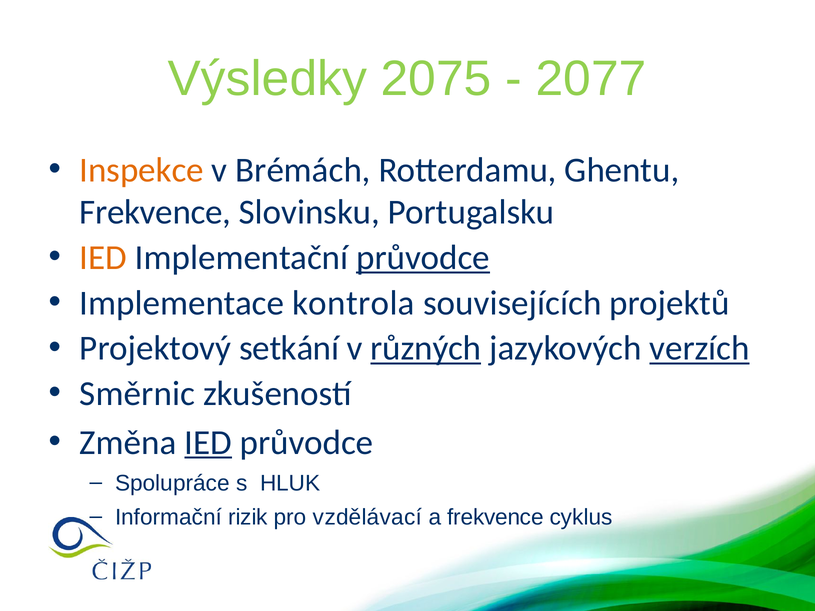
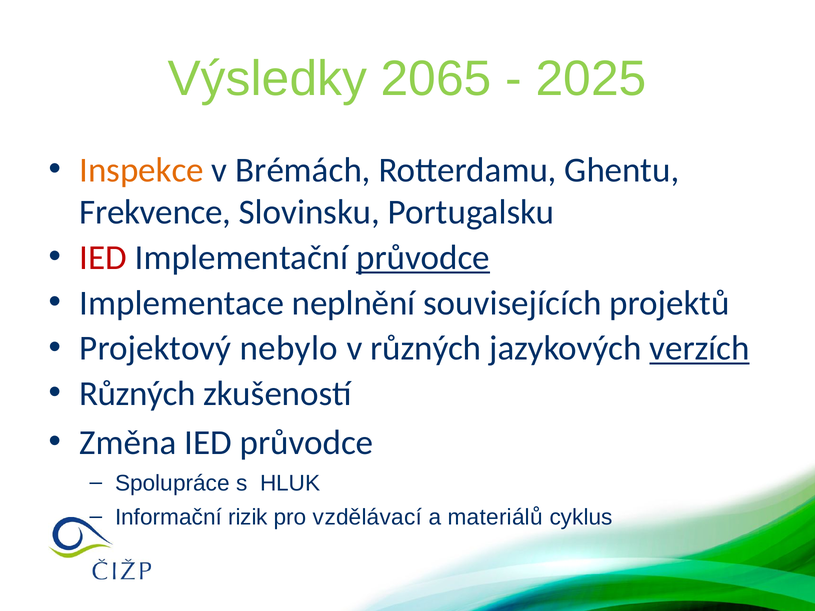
2075: 2075 -> 2065
2077: 2077 -> 2025
IED at (103, 258) colour: orange -> red
kontrola: kontrola -> neplnění
setkání: setkání -> nebylo
různých at (426, 348) underline: present -> none
Směrnic at (137, 394): Směrnic -> Různých
IED at (208, 443) underline: present -> none
a frekvence: frekvence -> materiálů
